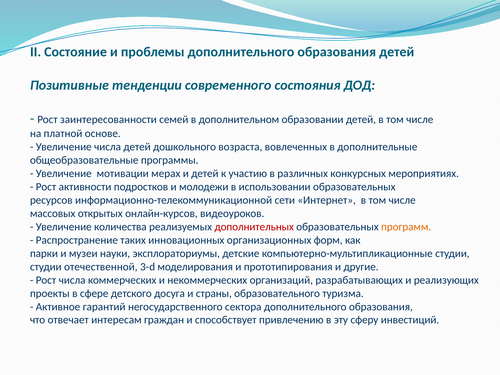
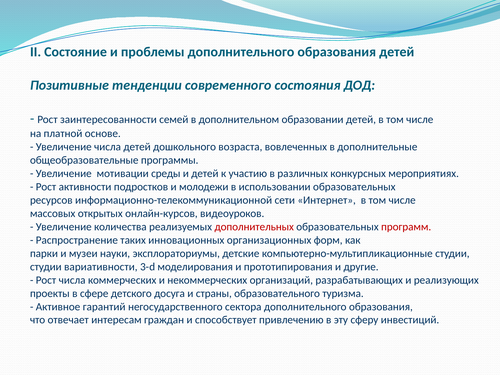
мерах: мерах -> среды
программ colour: orange -> red
отечественной: отечественной -> вариативности
